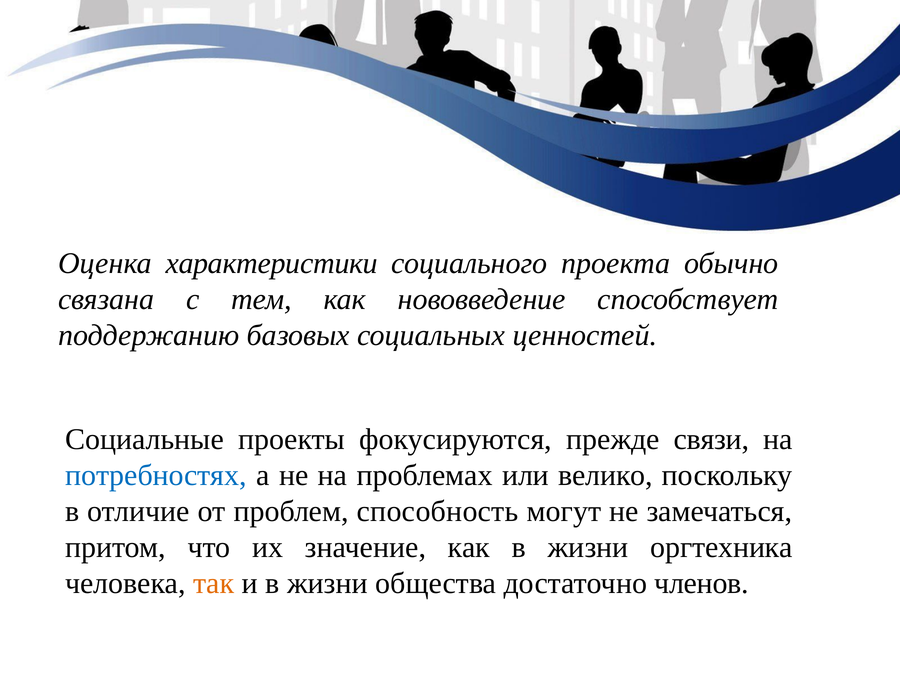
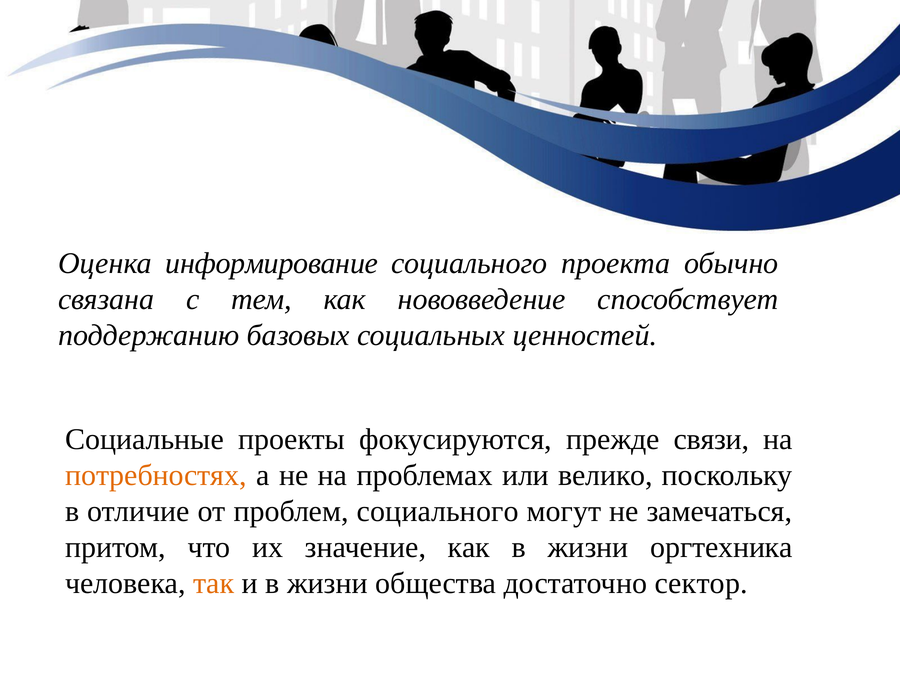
характеристики: характеристики -> информирование
потребностях colour: blue -> orange
проблем способность: способность -> социального
членов: членов -> сектор
